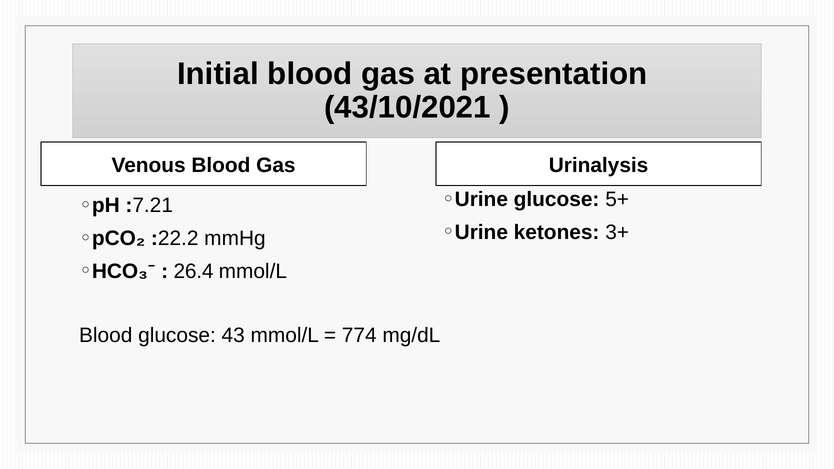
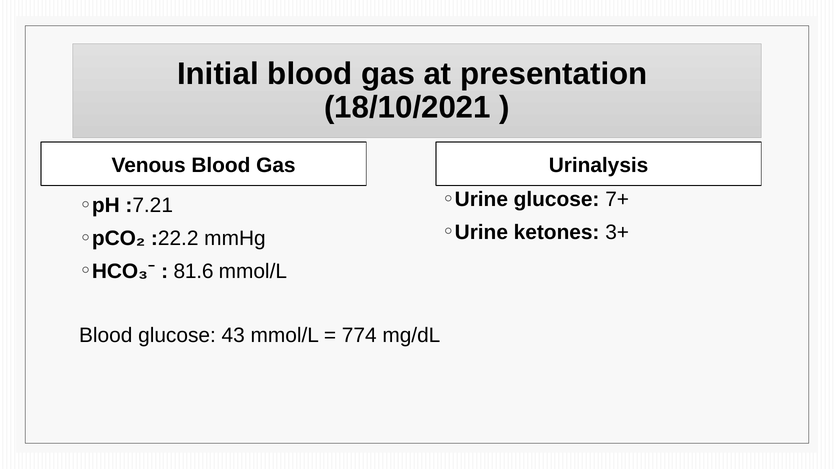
43/10/2021: 43/10/2021 -> 18/10/2021
5+: 5+ -> 7+
26.4: 26.4 -> 81.6
